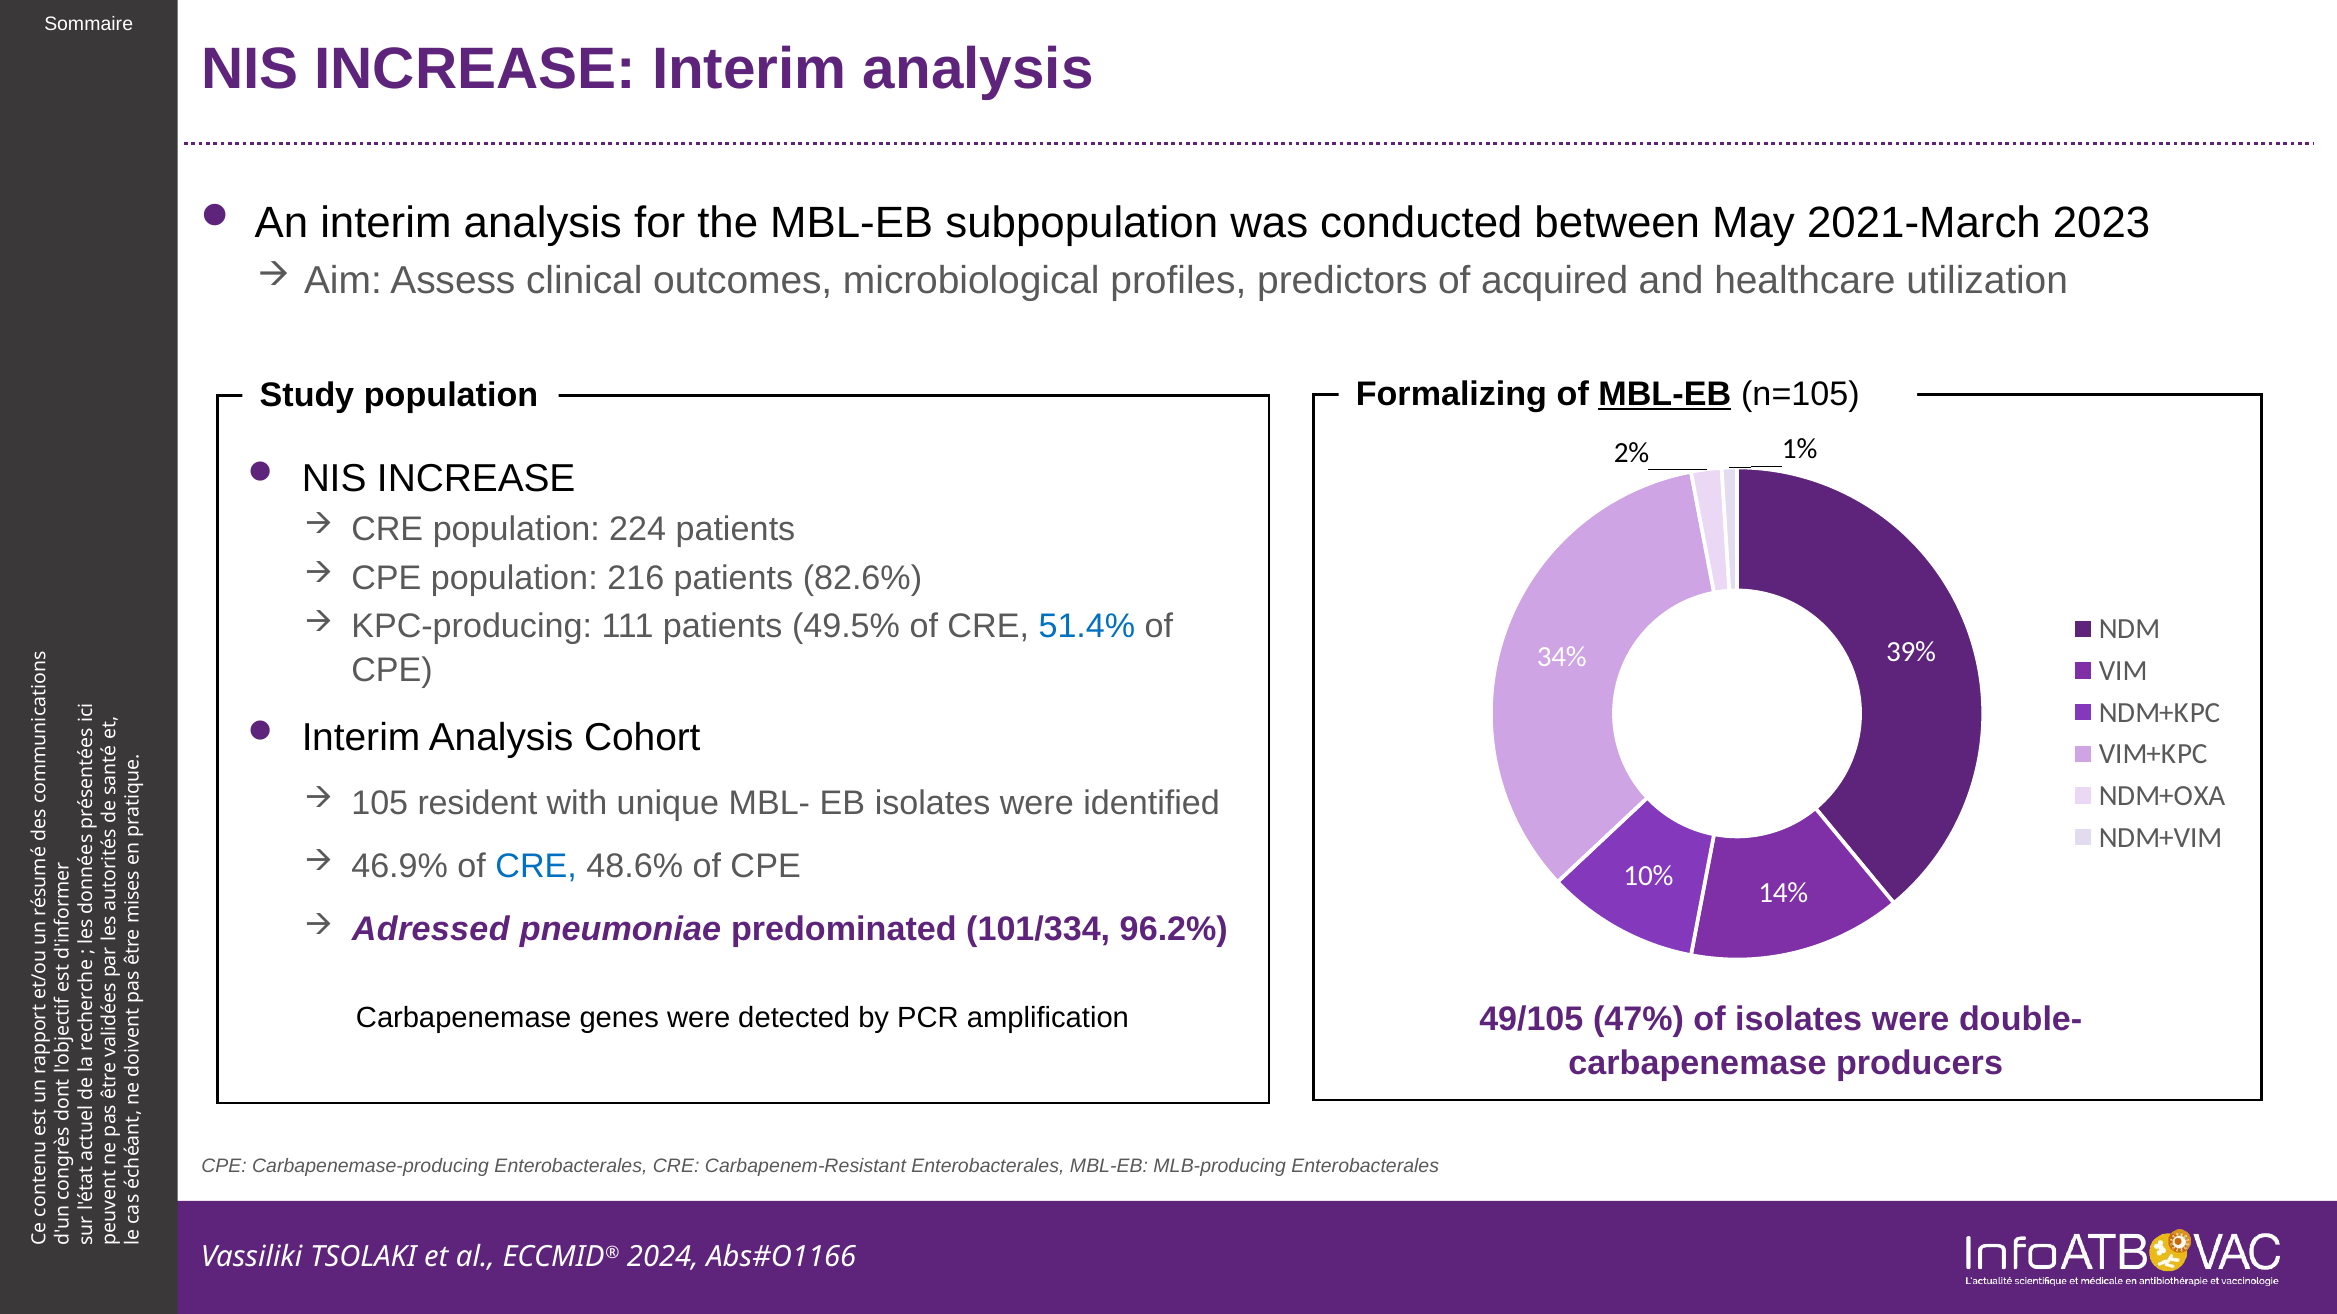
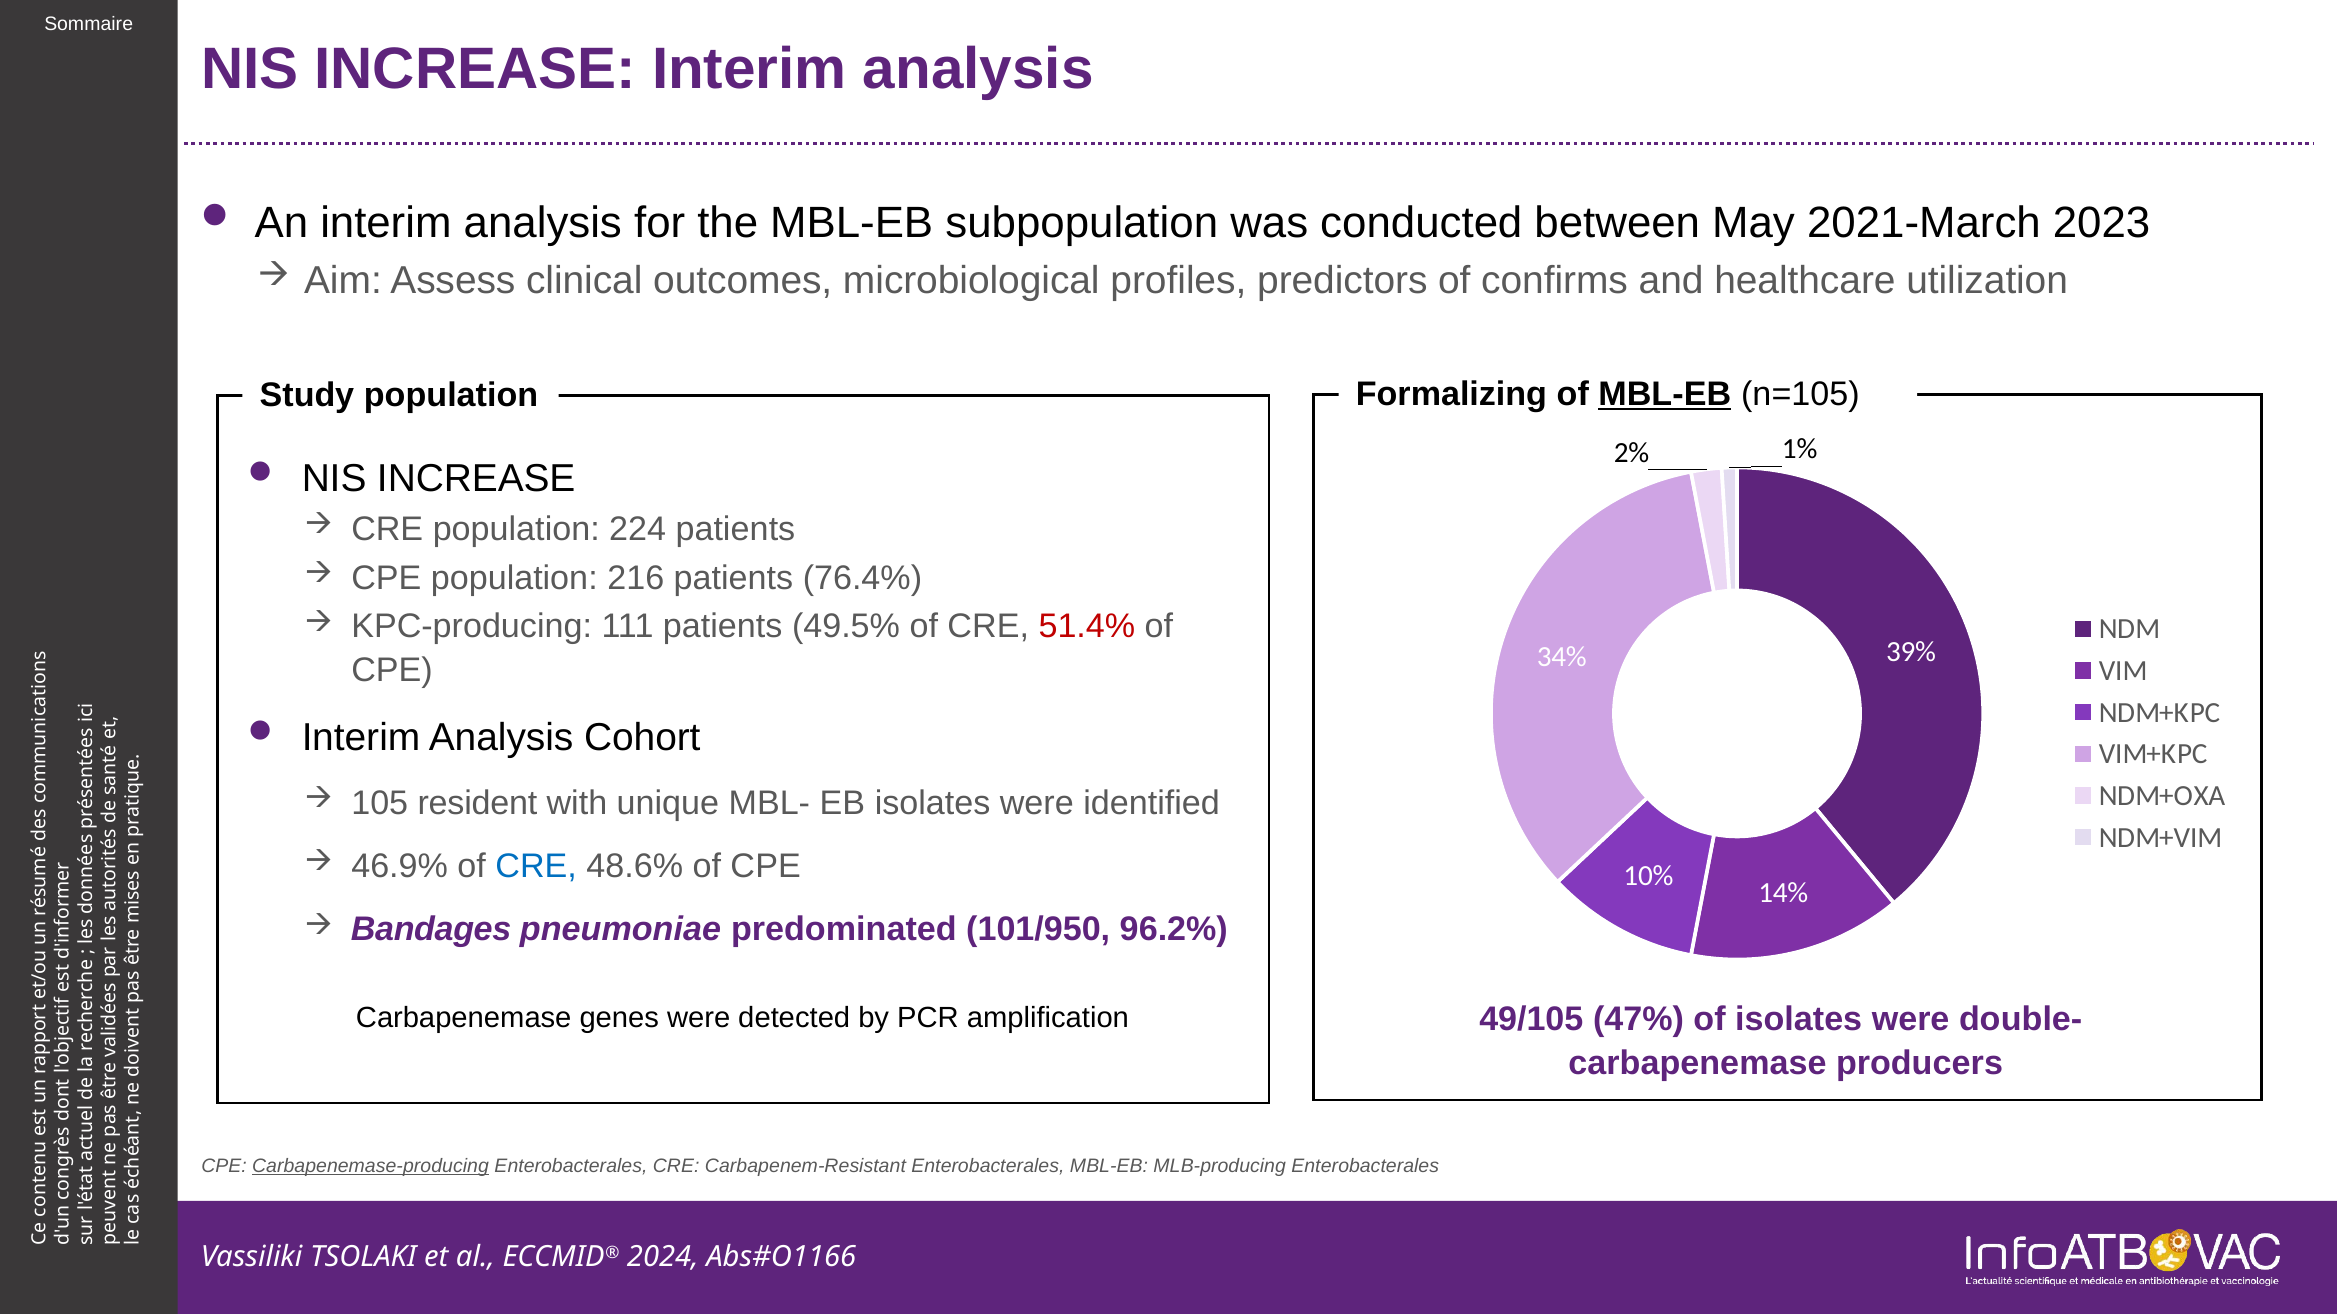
acquired: acquired -> confirms
82.6%: 82.6% -> 76.4%
51.4% colour: blue -> red
Adressed: Adressed -> Bandages
101/334: 101/334 -> 101/950
Carbapenemase-producing underline: none -> present
